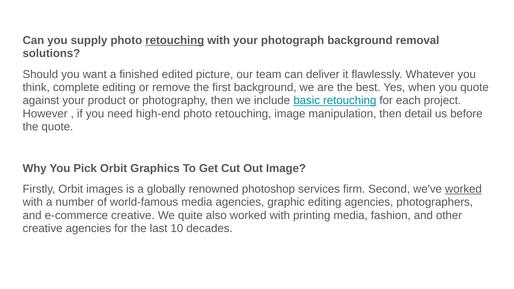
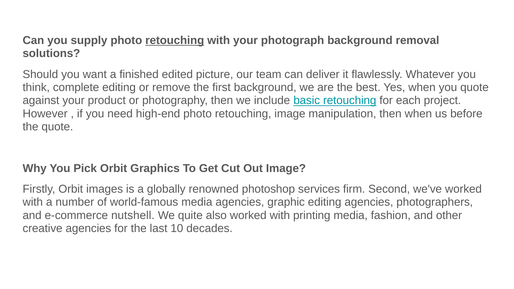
then detail: detail -> when
worked at (463, 189) underline: present -> none
e-commerce creative: creative -> nutshell
